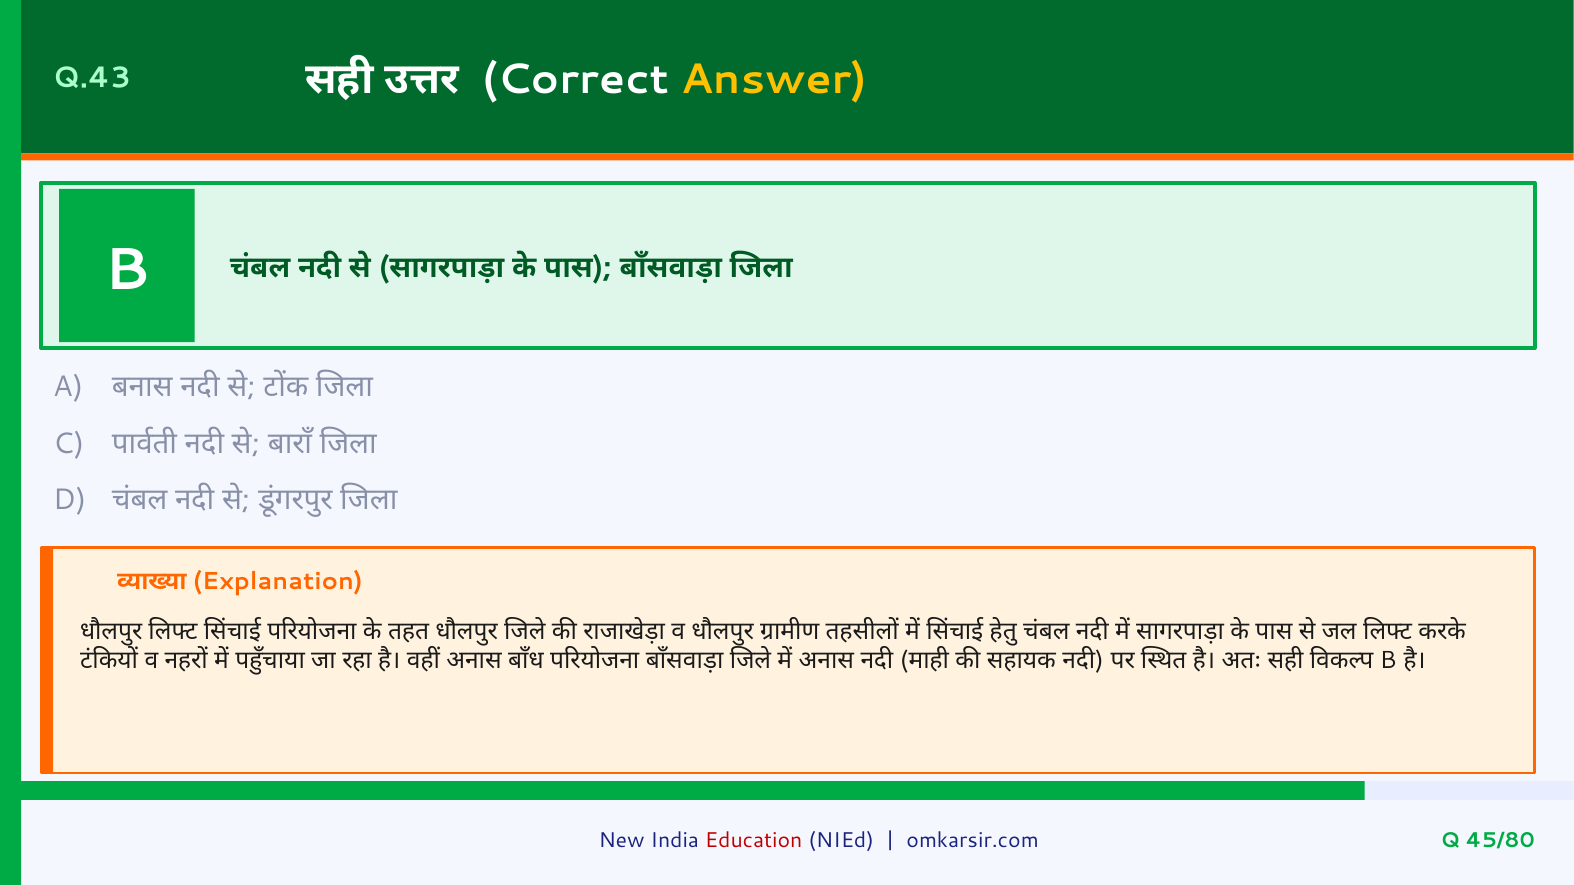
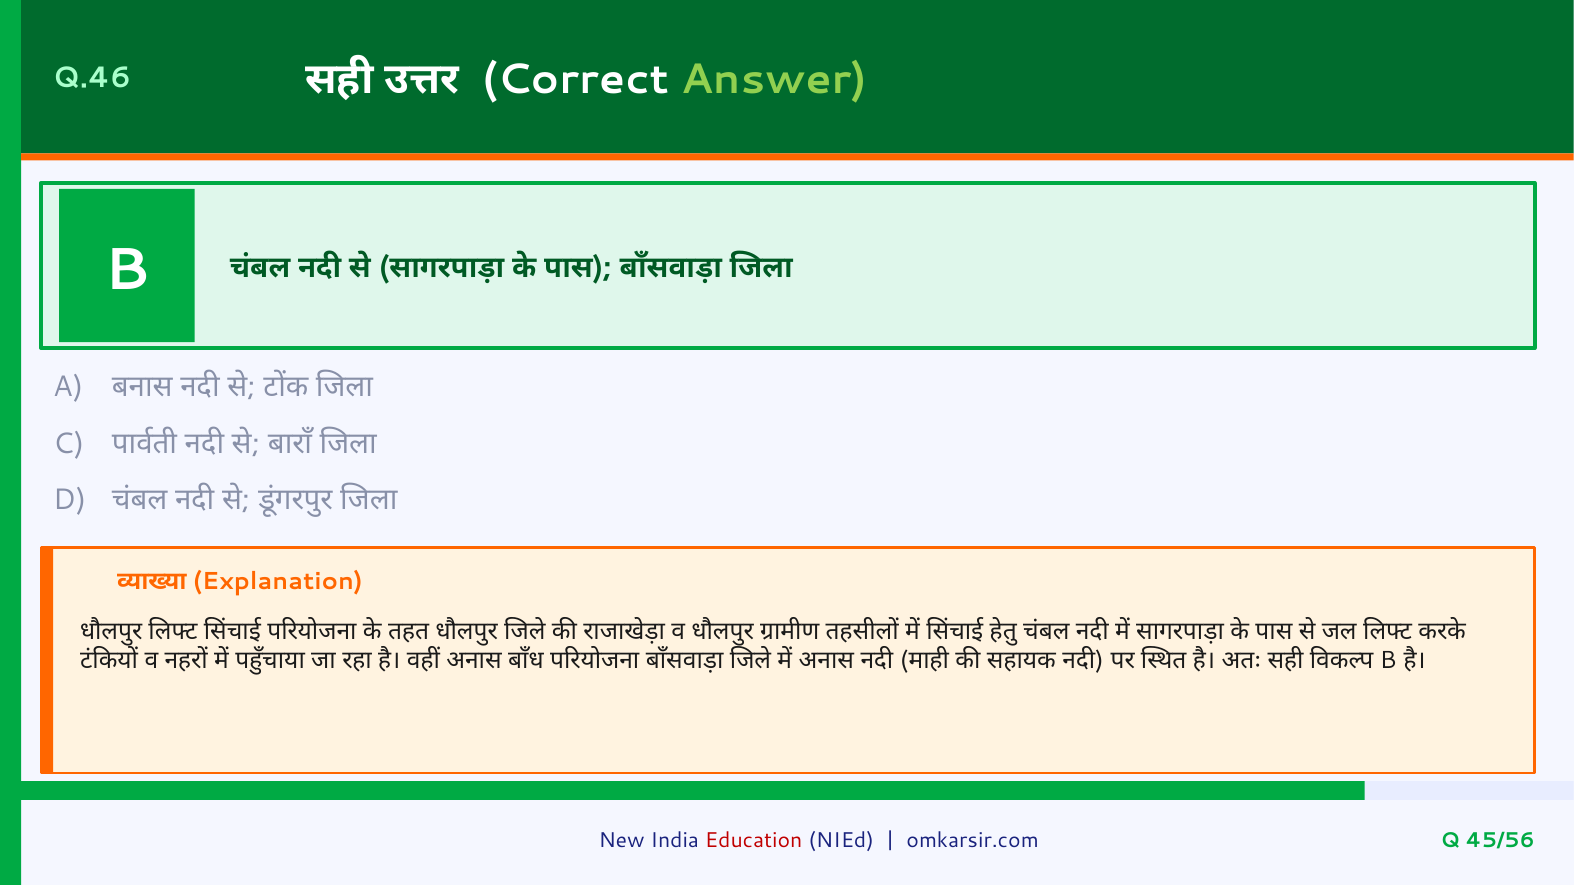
Q.43: Q.43 -> Q.46
Answer colour: yellow -> light green
45/80: 45/80 -> 45/56
